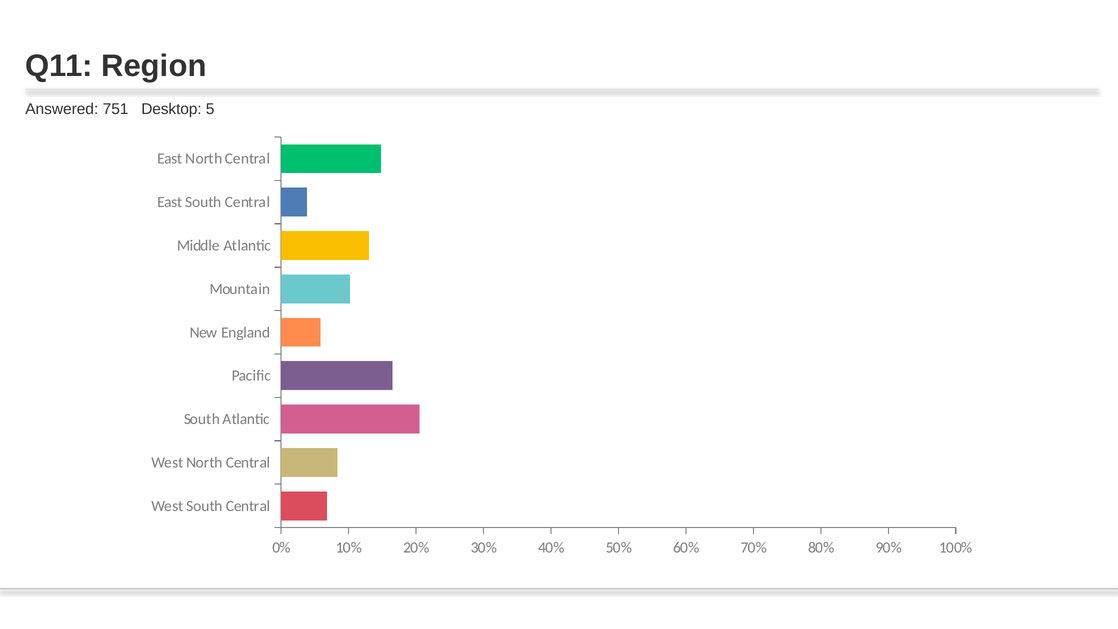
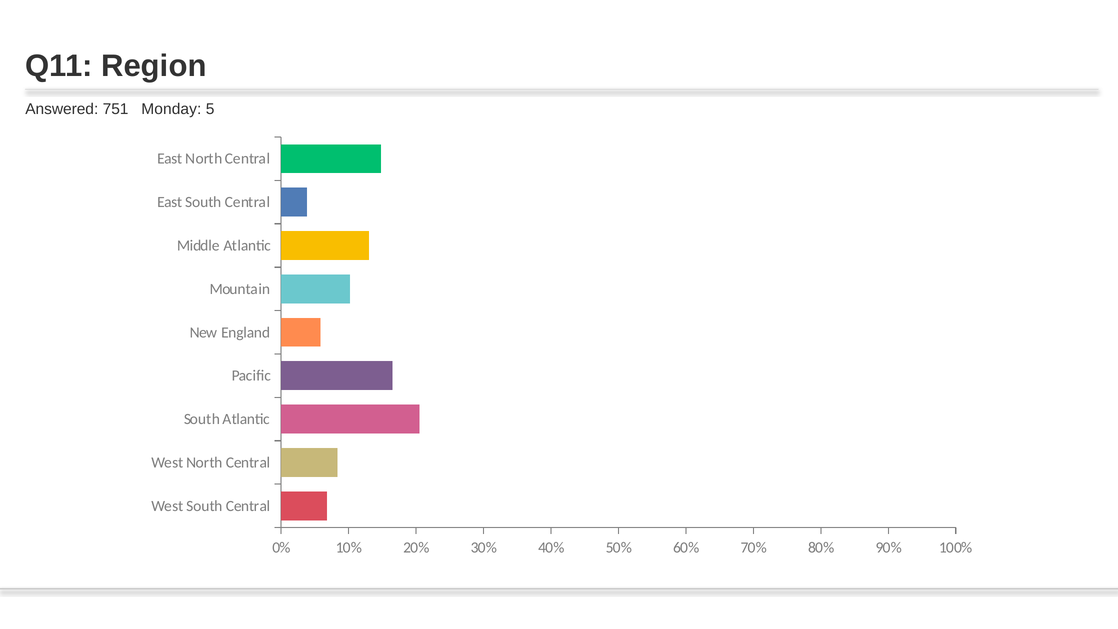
Desktop: Desktop -> Monday
